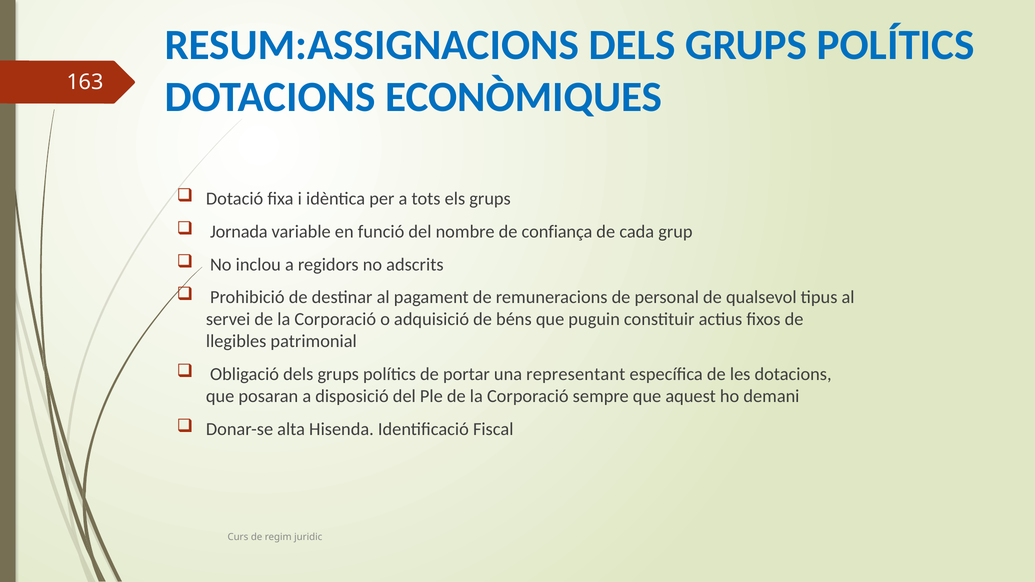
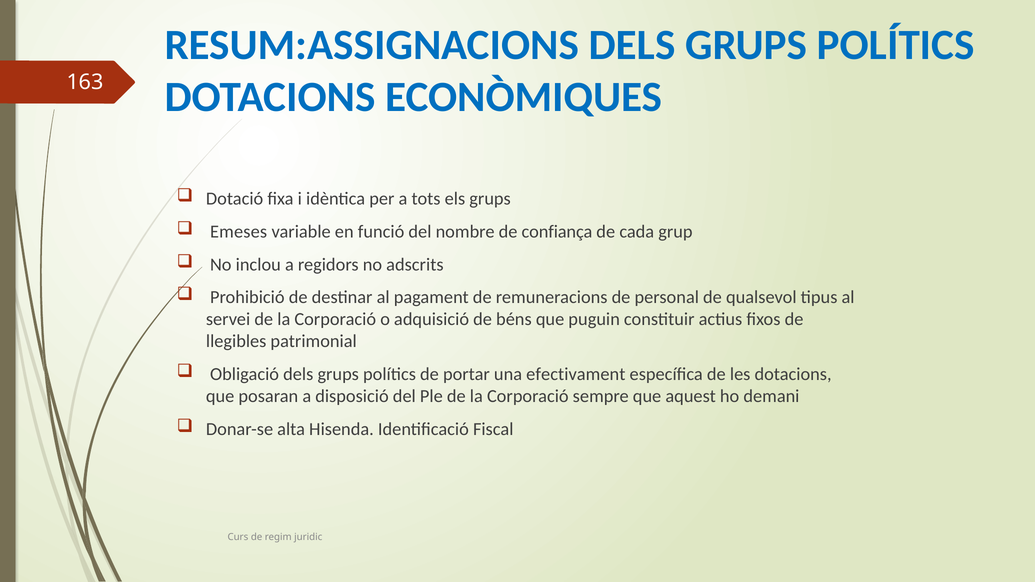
Jornada: Jornada -> Emeses
representant: representant -> efectivament
